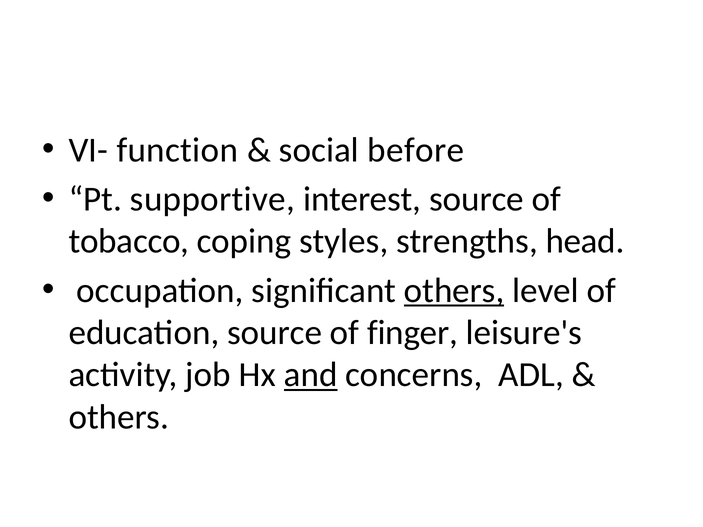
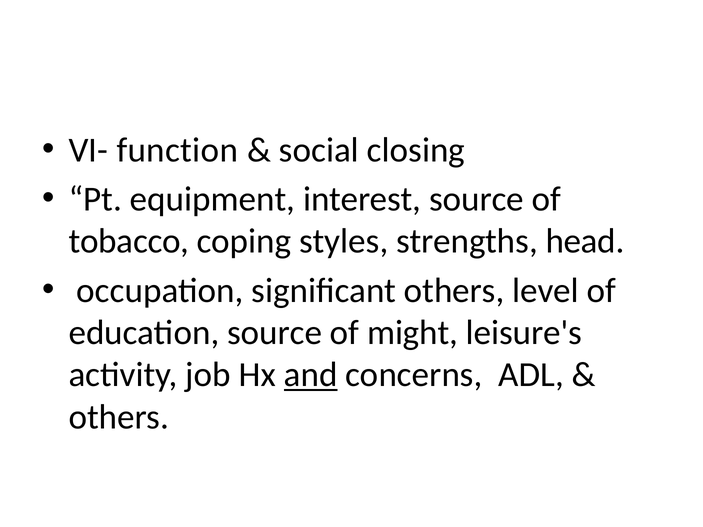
before: before -> closing
supportive: supportive -> equipment
others at (454, 291) underline: present -> none
finger: finger -> might
